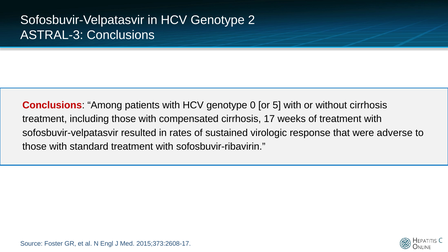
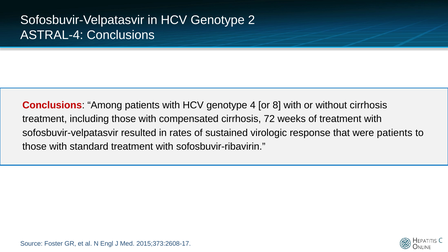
ASTRAL-3: ASTRAL-3 -> ASTRAL-4
0: 0 -> 4
5: 5 -> 8
17: 17 -> 72
were adverse: adverse -> patients
